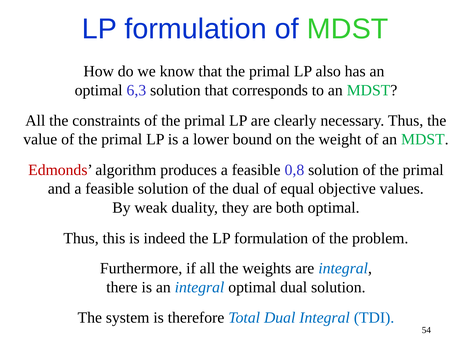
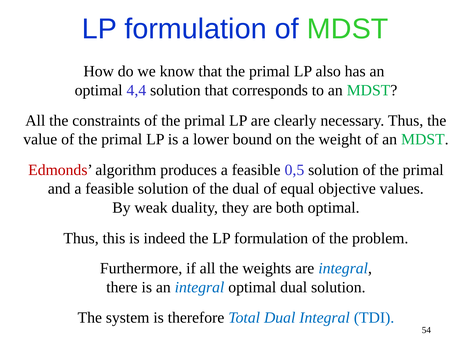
6,3: 6,3 -> 4,4
0,8: 0,8 -> 0,5
